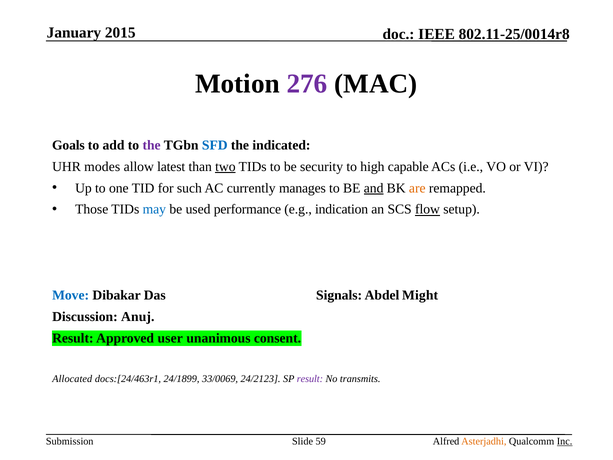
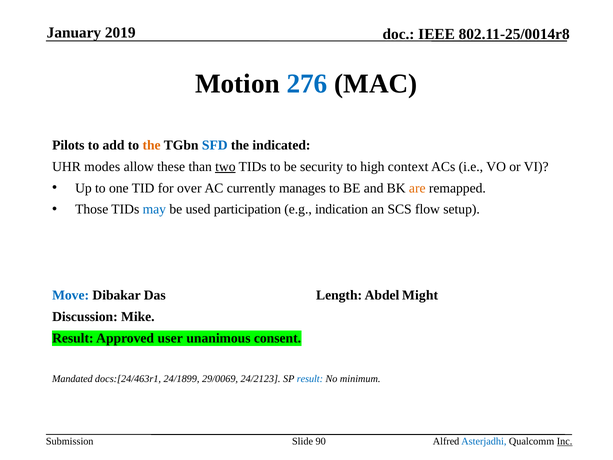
2015: 2015 -> 2019
276 colour: purple -> blue
Goals: Goals -> Pilots
the at (152, 145) colour: purple -> orange
latest: latest -> these
capable: capable -> context
such: such -> over
and underline: present -> none
performance: performance -> participation
flow underline: present -> none
Signals: Signals -> Length
Anuj: Anuj -> Mike
Allocated: Allocated -> Mandated
33/0069: 33/0069 -> 29/0069
result at (310, 379) colour: purple -> blue
transmits: transmits -> minimum
59: 59 -> 90
Asterjadhi colour: orange -> blue
